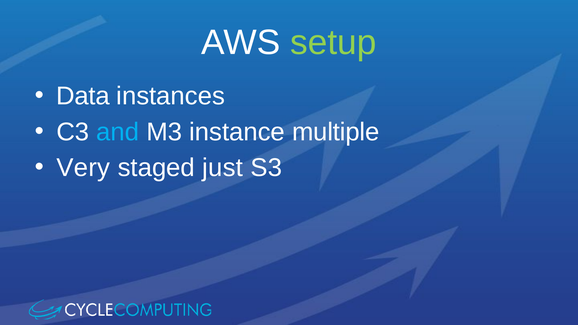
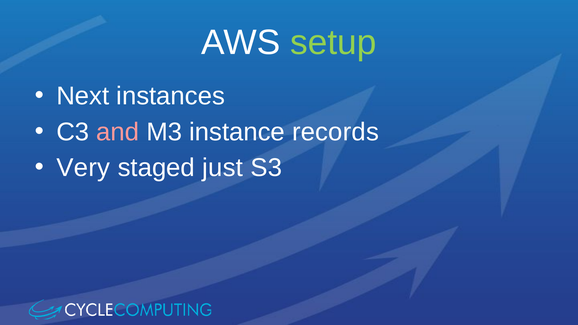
Data: Data -> Next
and colour: light blue -> pink
multiple: multiple -> records
